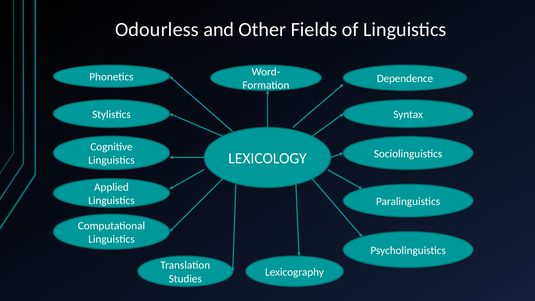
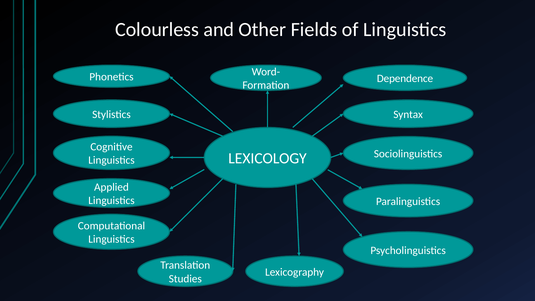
Odourless: Odourless -> Colourless
